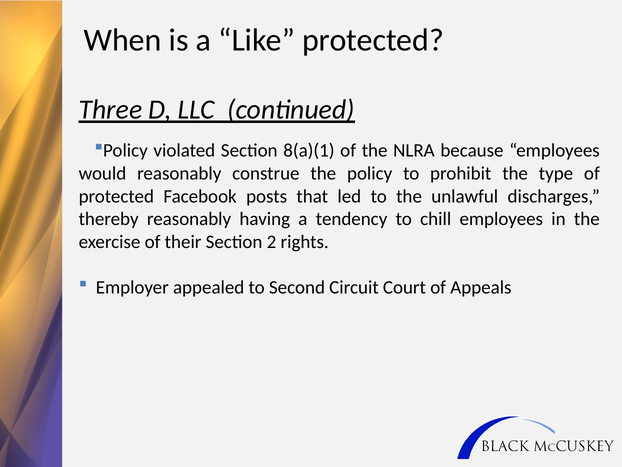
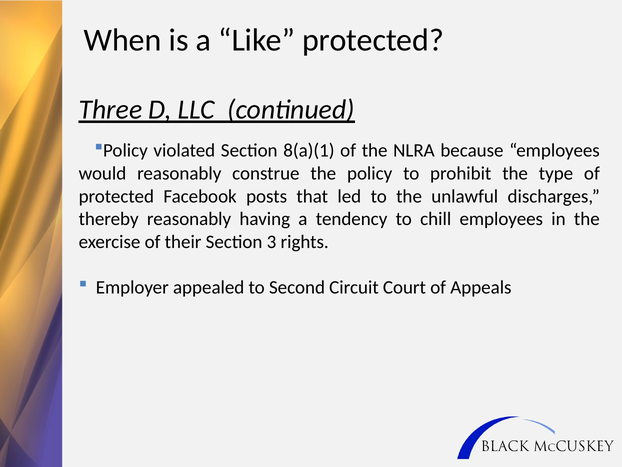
2: 2 -> 3
